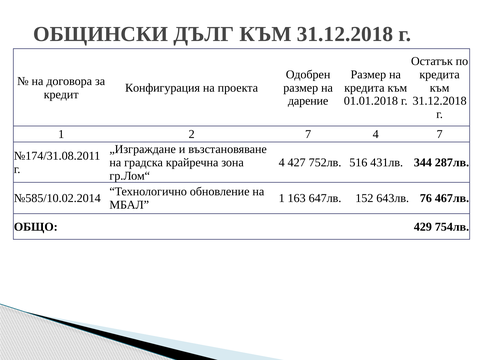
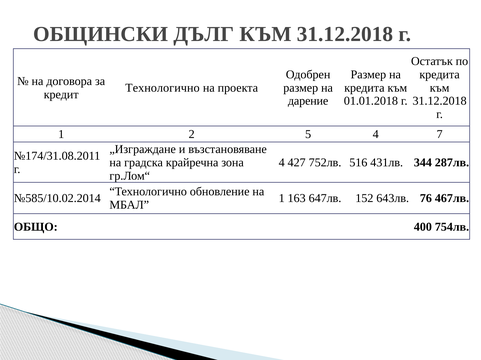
Конфигурация at (163, 88): Конфигурация -> Технологично
2 7: 7 -> 5
429: 429 -> 400
